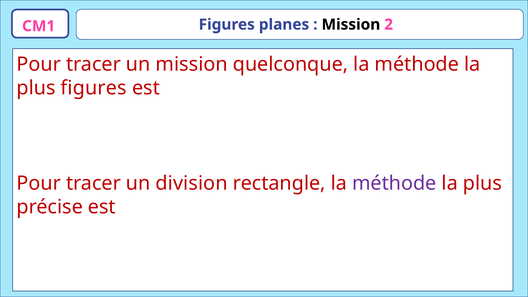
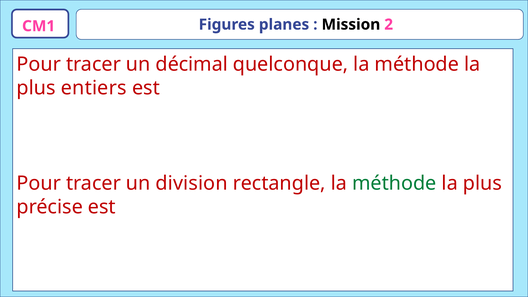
un mission: mission -> décimal
plus figures: figures -> entiers
méthode at (394, 183) colour: purple -> green
